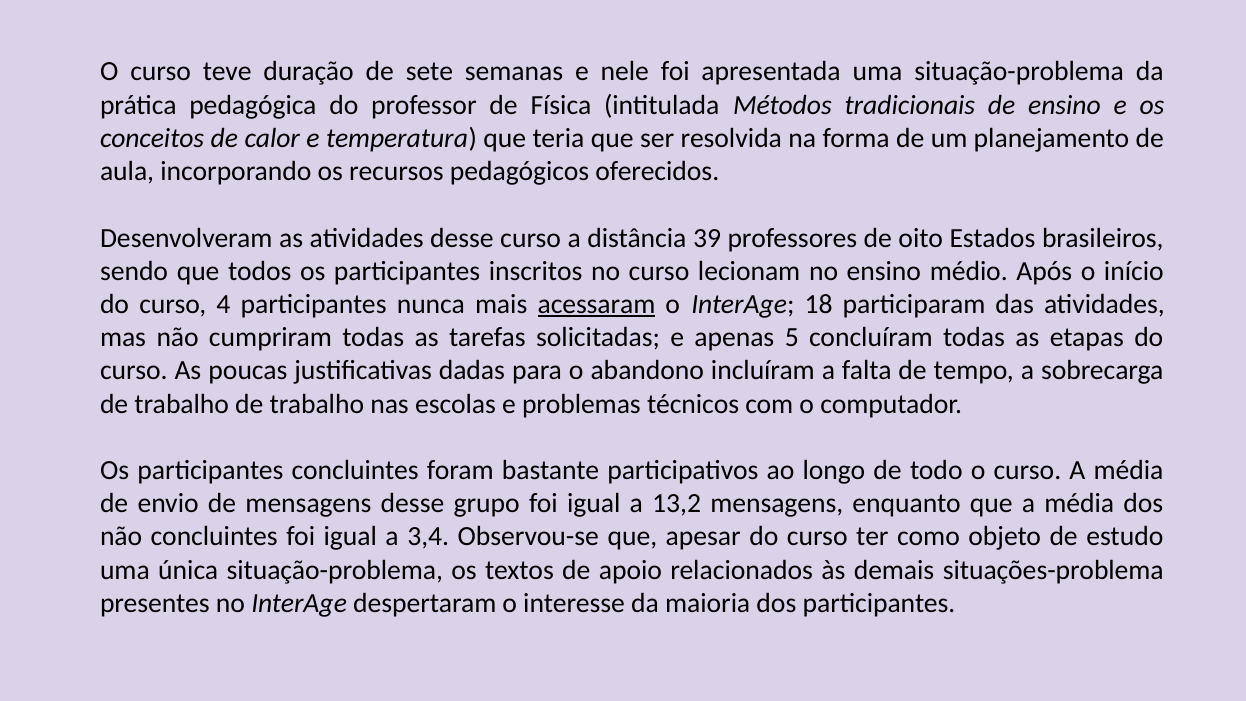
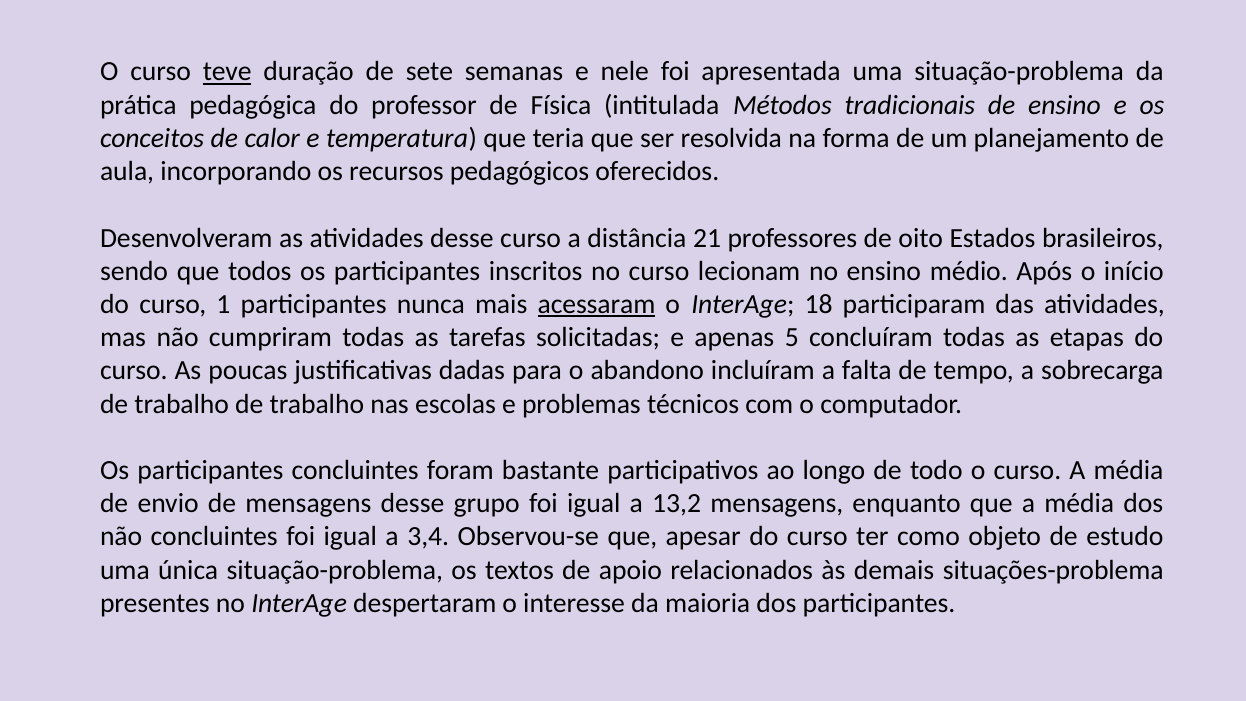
teve underline: none -> present
39: 39 -> 21
4: 4 -> 1
